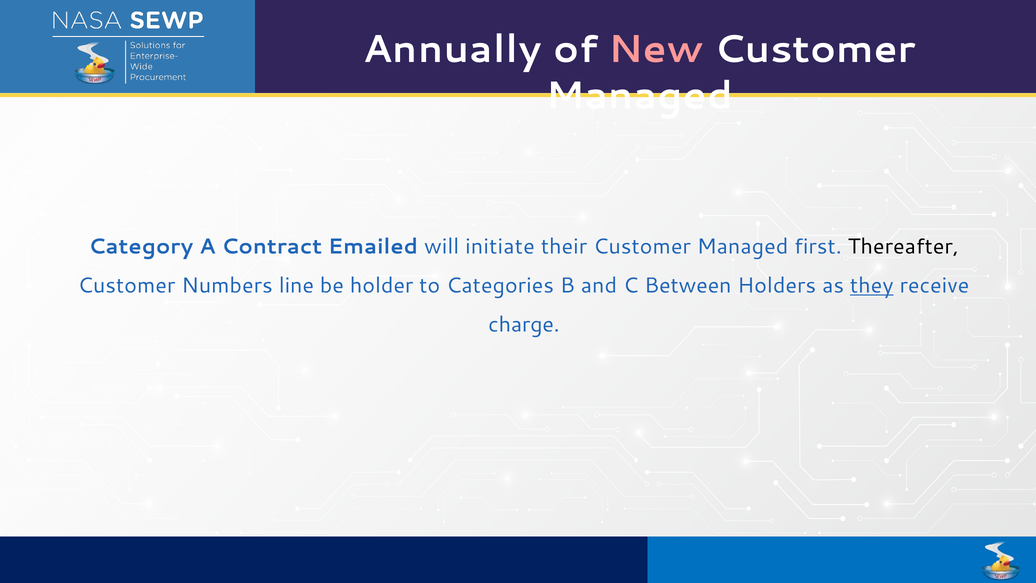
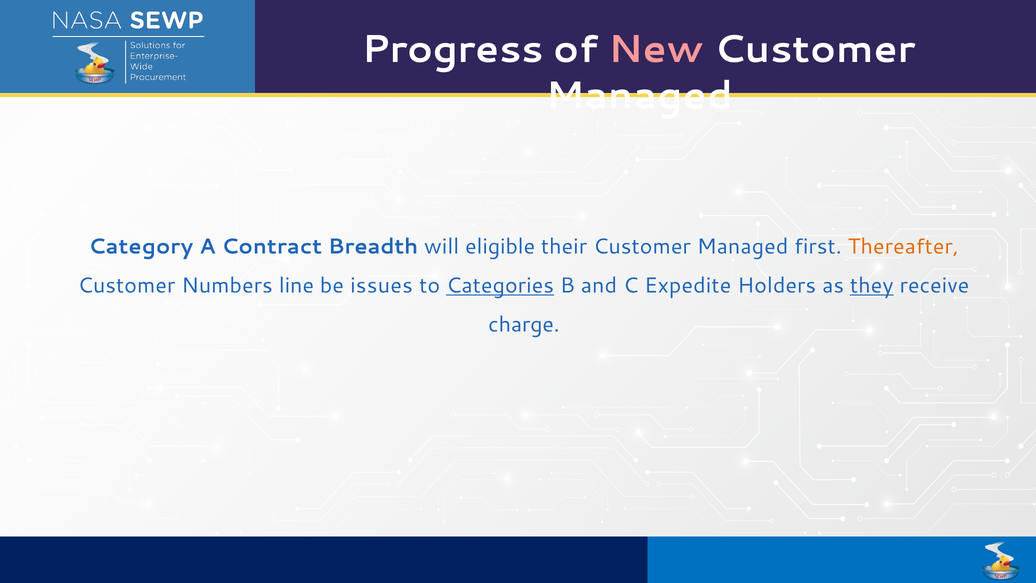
Annually: Annually -> Progress
Emailed: Emailed -> Breadth
initiate: initiate -> eligible
Thereafter colour: black -> orange
holder: holder -> issues
Categories underline: none -> present
Between: Between -> Expedite
